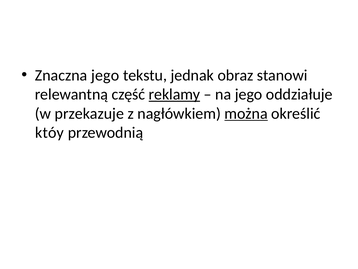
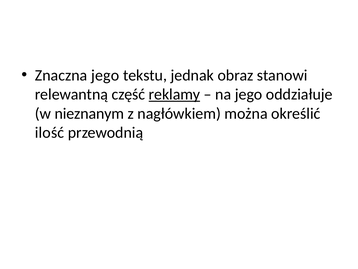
przekazuje: przekazuje -> nieznanym
można underline: present -> none
któy: któy -> ilość
